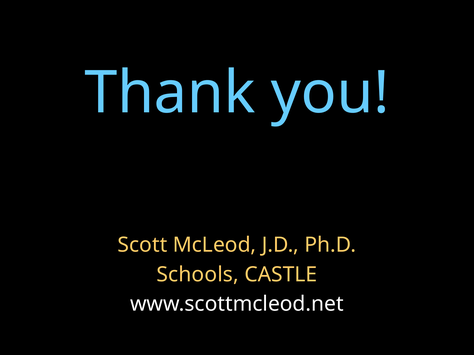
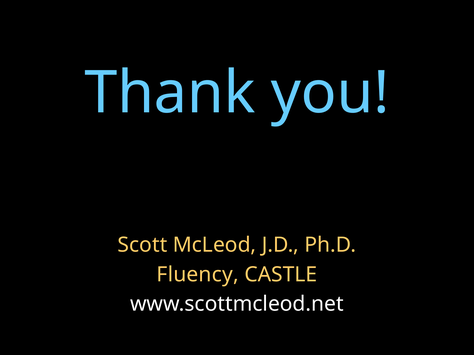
Schools: Schools -> Fluency
